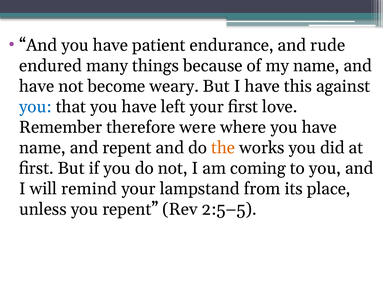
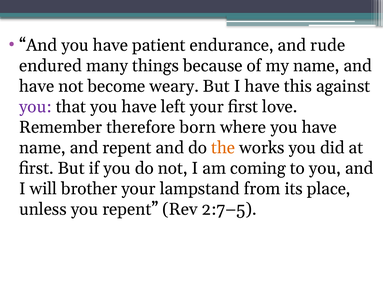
you at (35, 107) colour: blue -> purple
were: were -> born
remind: remind -> brother
2:5–5: 2:5–5 -> 2:7–5
